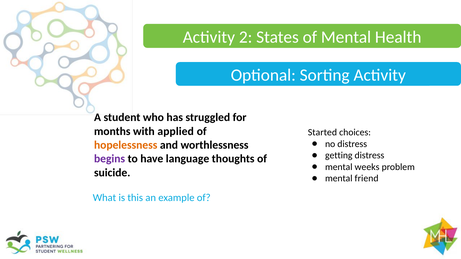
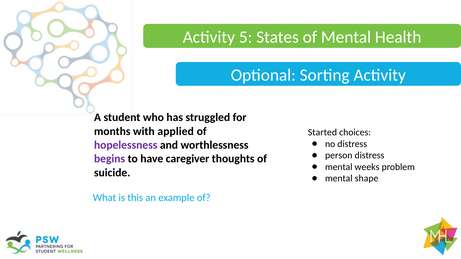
2: 2 -> 5
hopelessness colour: orange -> purple
getting: getting -> person
language: language -> caregiver
friend: friend -> shape
